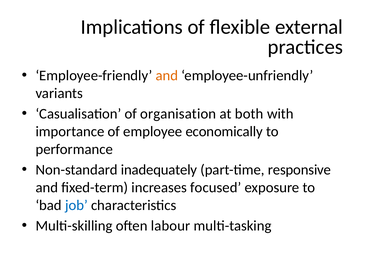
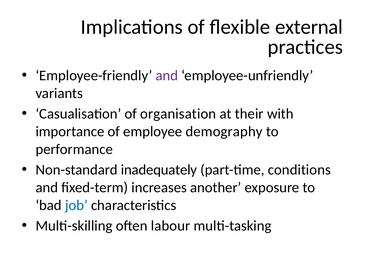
and at (167, 76) colour: orange -> purple
both: both -> their
economically: economically -> demography
responsive: responsive -> conditions
focused: focused -> another
